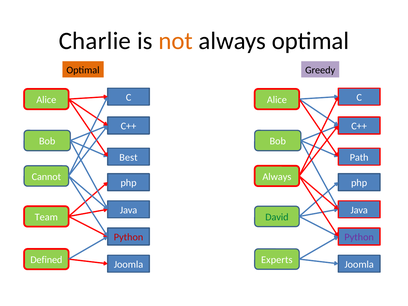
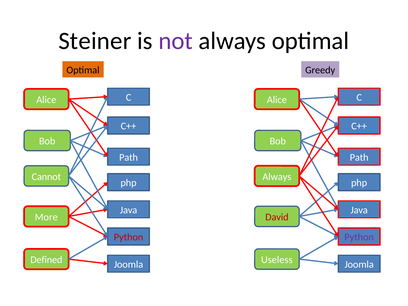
Charlie: Charlie -> Steiner
not colour: orange -> purple
Best at (128, 157): Best -> Path
Team: Team -> More
David colour: green -> red
Experts: Experts -> Useless
